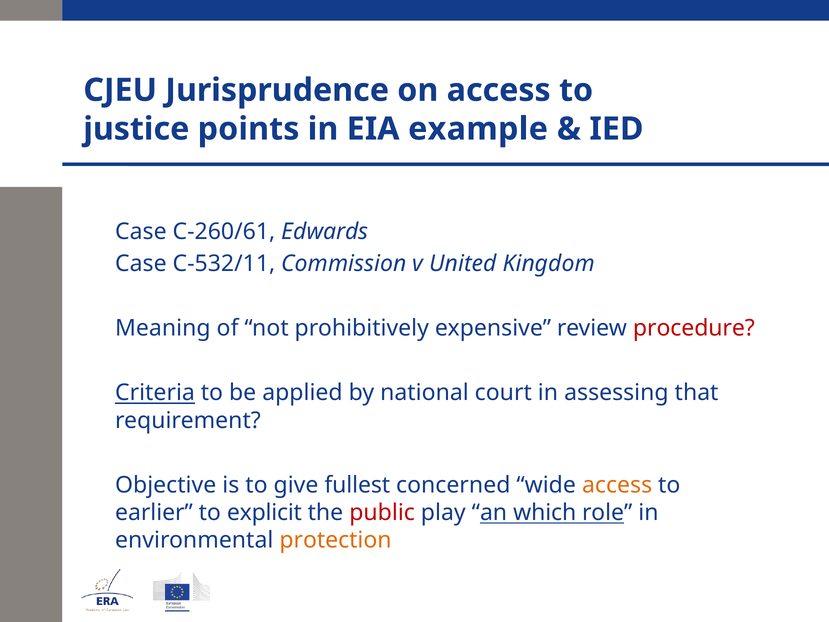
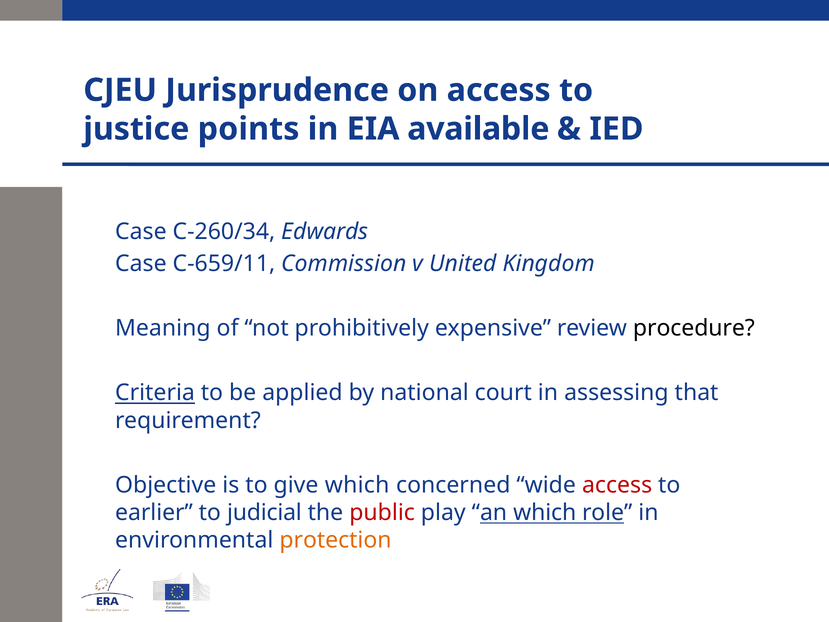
example: example -> available
C-260/61: C-260/61 -> C-260/34
C-532/11: C-532/11 -> C-659/11
procedure colour: red -> black
give fullest: fullest -> which
access at (617, 485) colour: orange -> red
explicit: explicit -> judicial
